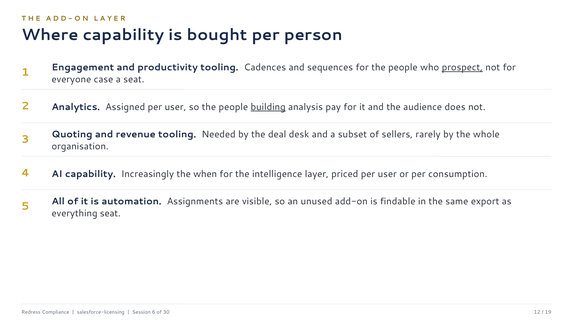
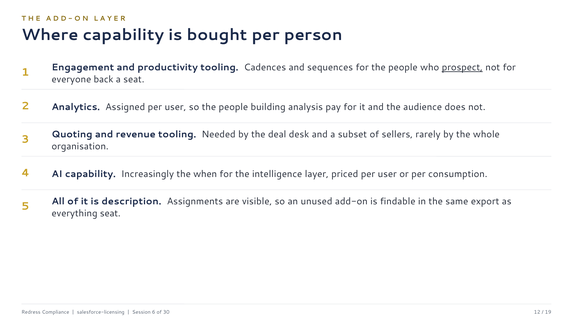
case: case -> back
building underline: present -> none
automation: automation -> description
